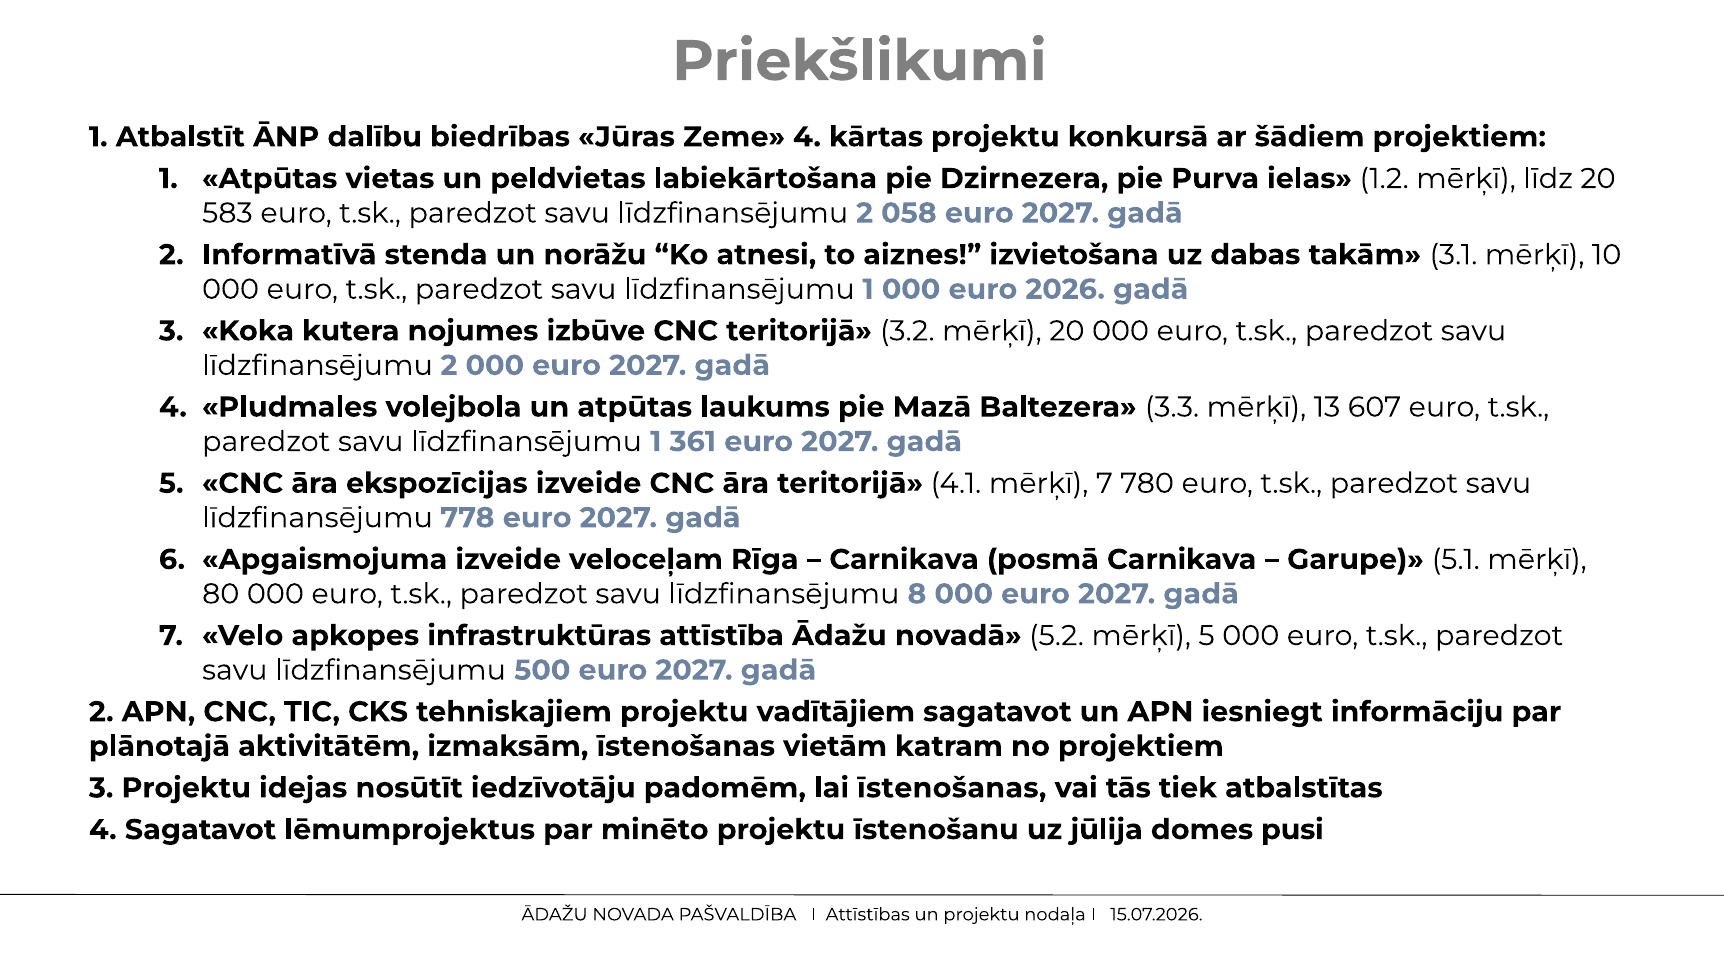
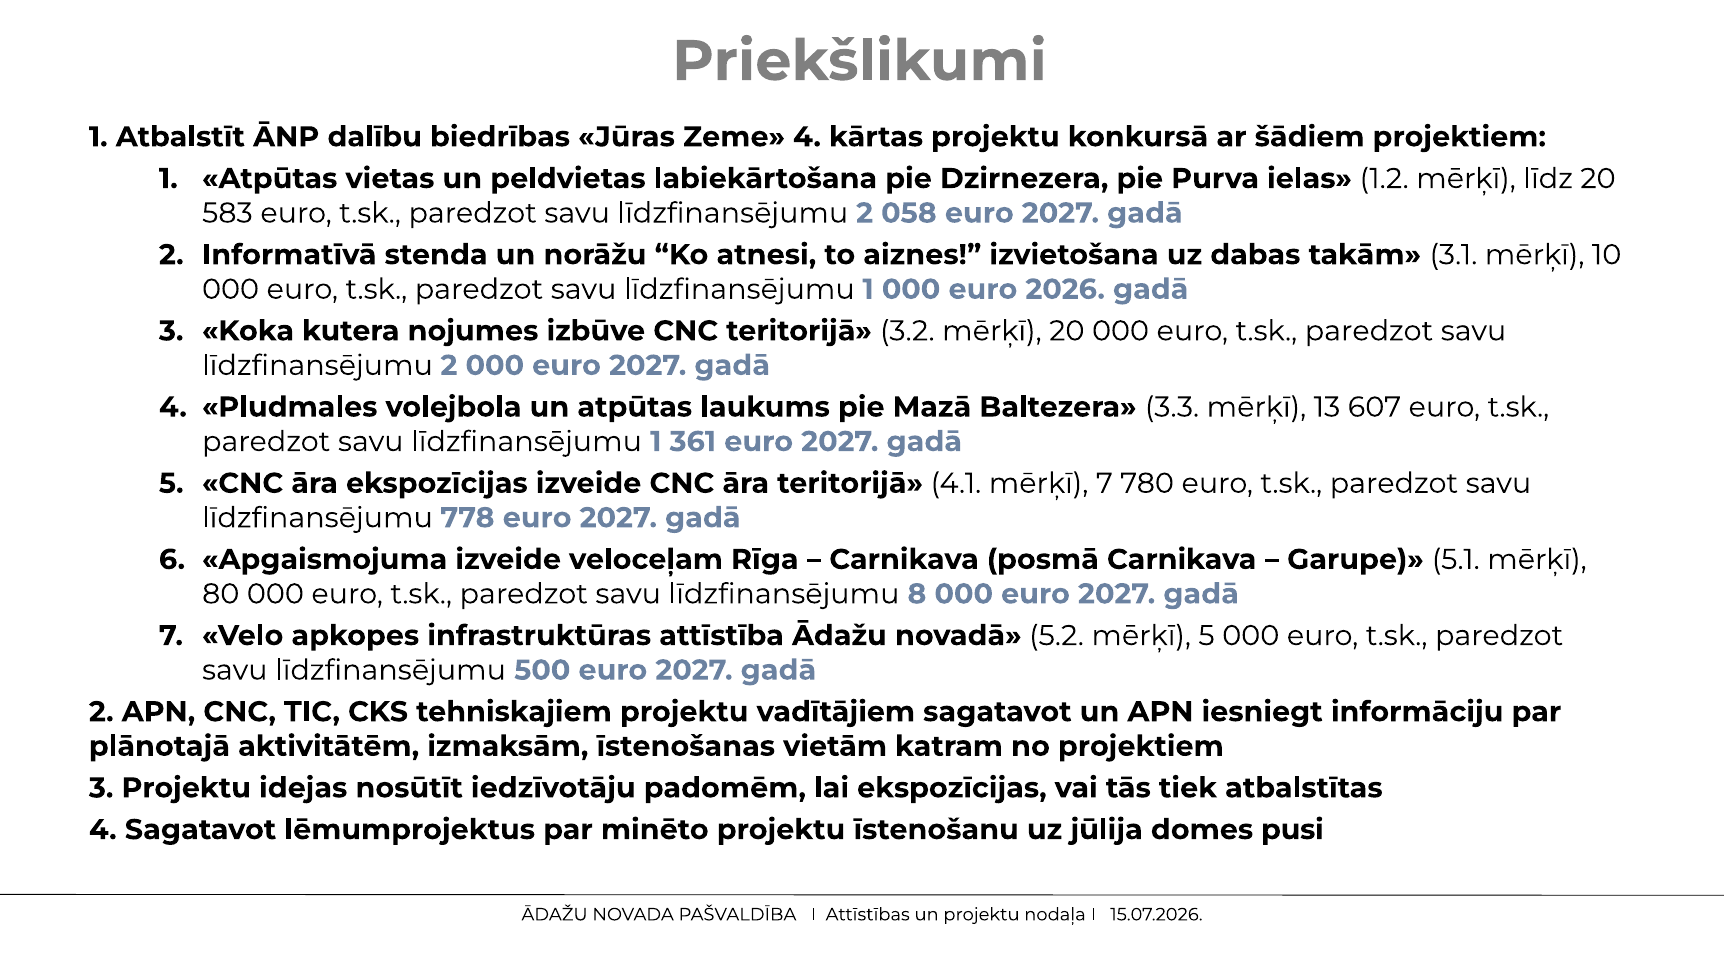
lai īstenošanas: īstenošanas -> ekspozīcijas
